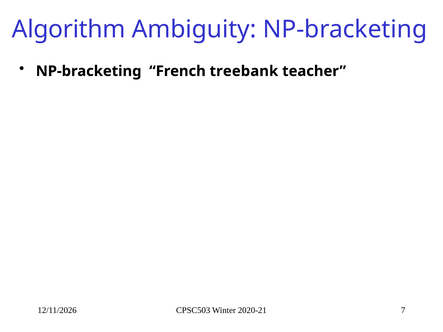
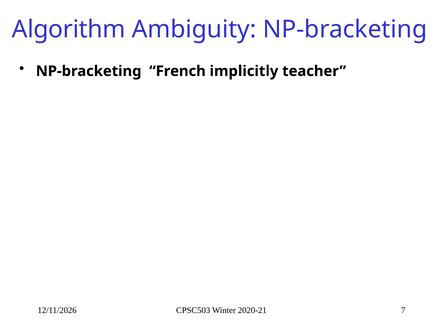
treebank: treebank -> implicitly
